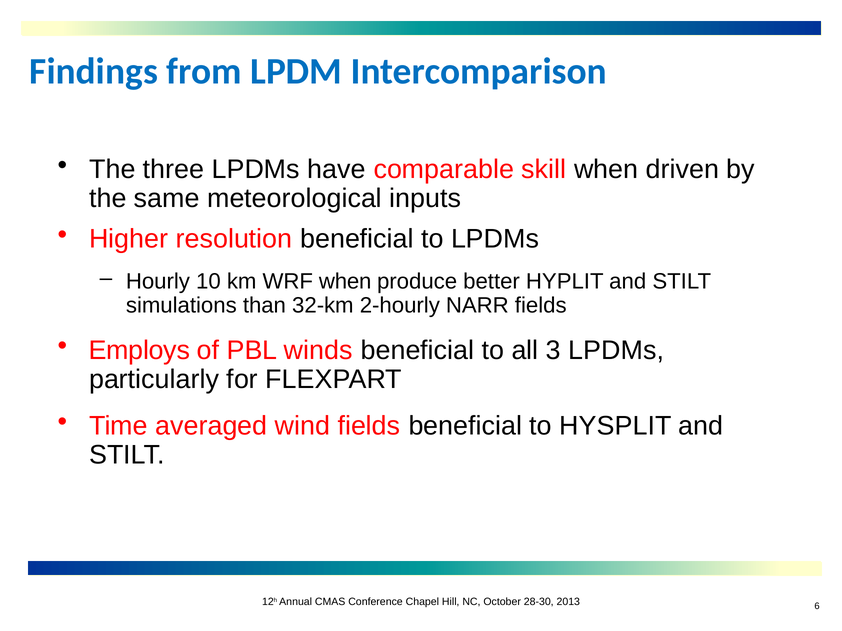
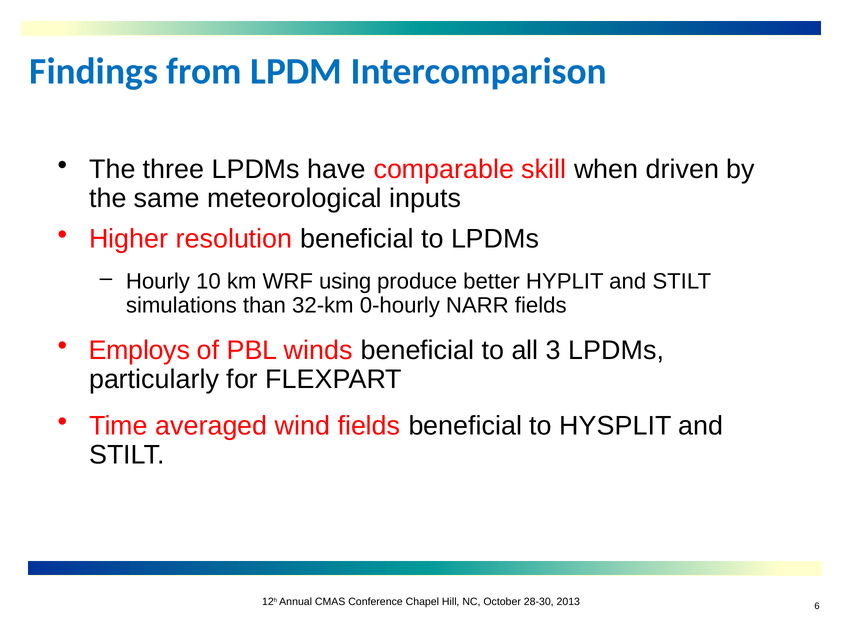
WRF when: when -> using
2-hourly: 2-hourly -> 0-hourly
